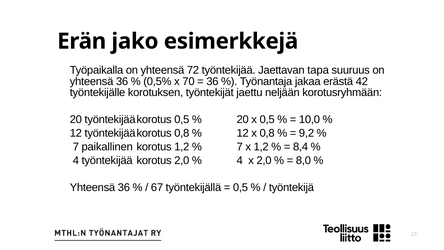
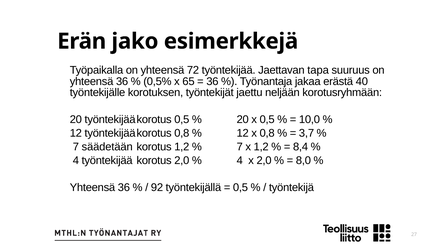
70: 70 -> 65
42: 42 -> 40
9,2: 9,2 -> 3,7
paikallinen: paikallinen -> säädetään
67: 67 -> 92
